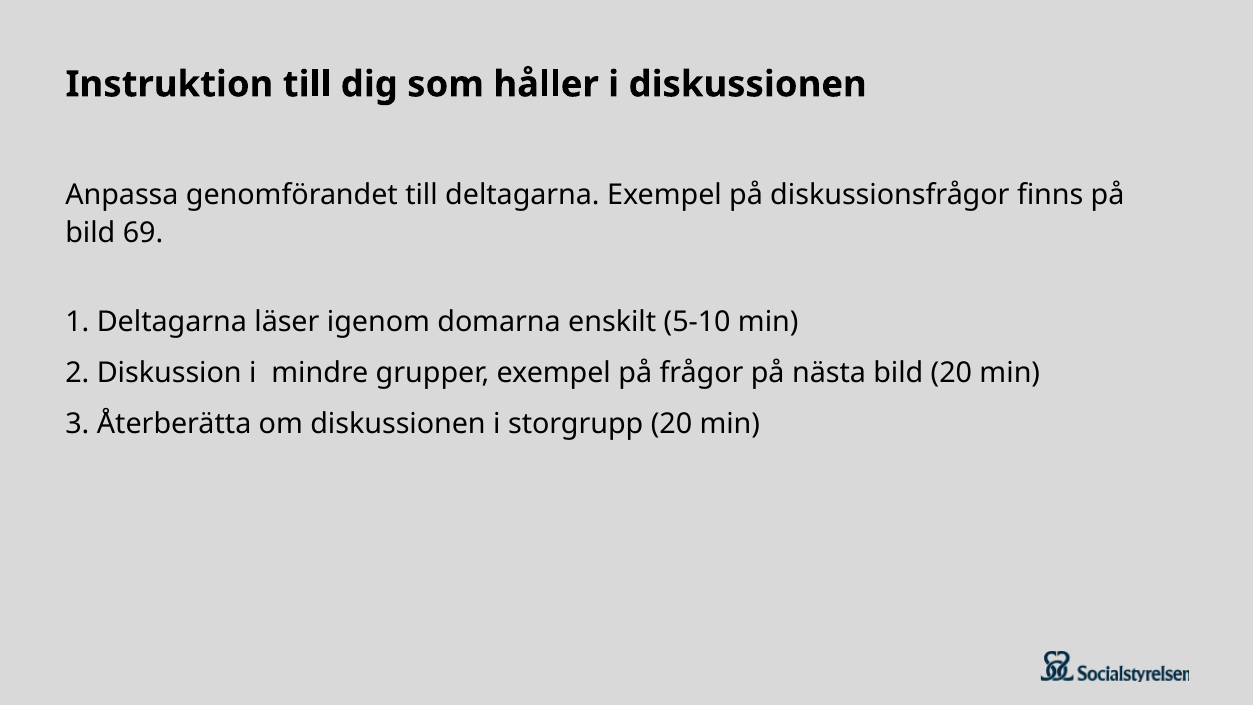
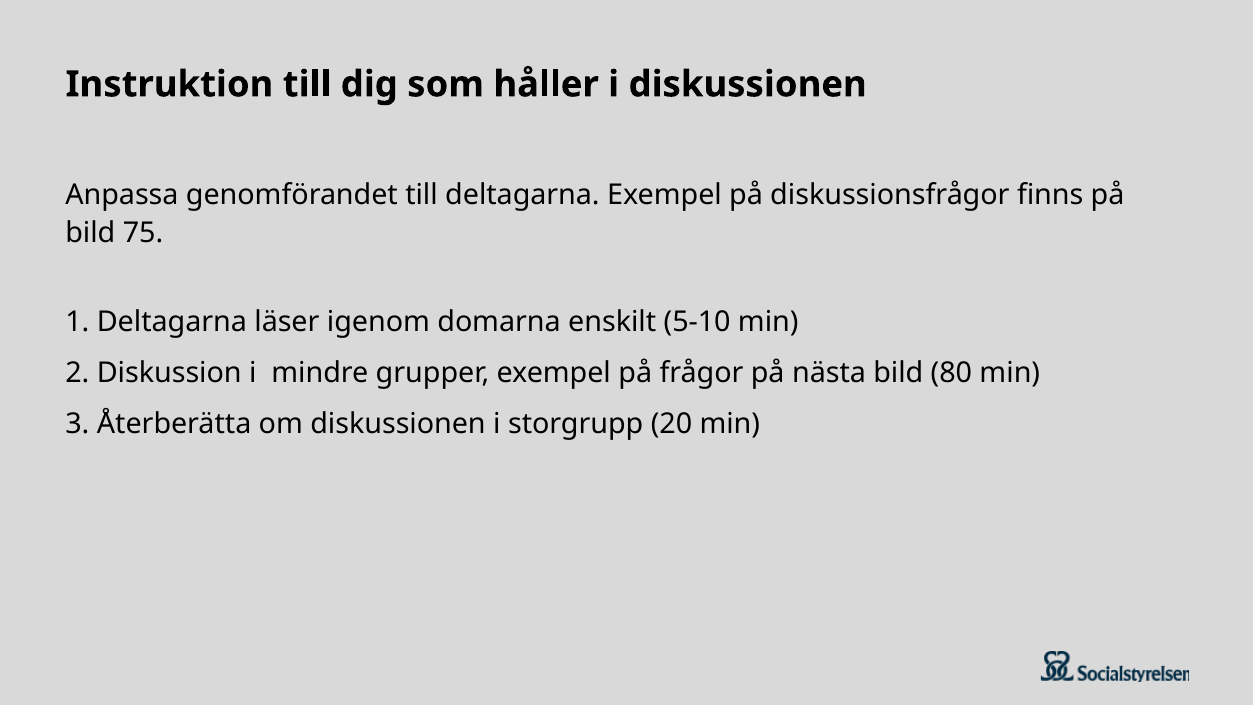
69: 69 -> 75
bild 20: 20 -> 80
